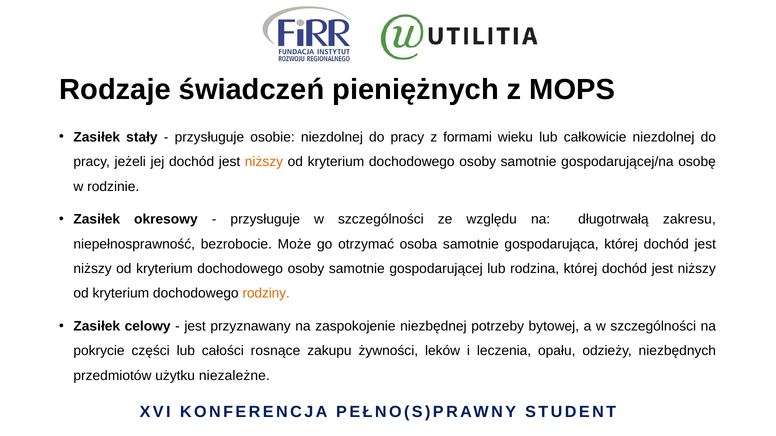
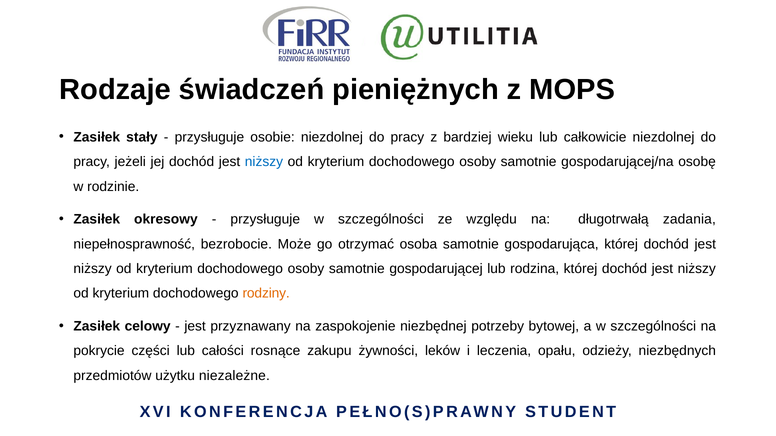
formami: formami -> bardziej
niższy at (264, 162) colour: orange -> blue
zakresu: zakresu -> zadania
